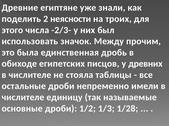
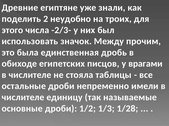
неясности: неясности -> неудобно
древних: древних -> врагами
